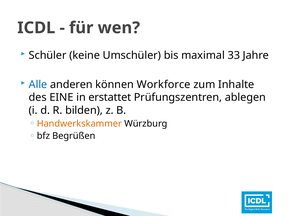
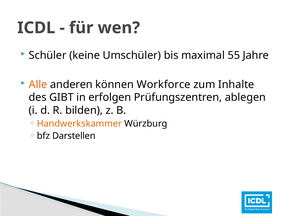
33: 33 -> 55
Alle colour: blue -> orange
EINE: EINE -> GIBT
erstattet: erstattet -> erfolgen
Begrüßen: Begrüßen -> Darstellen
